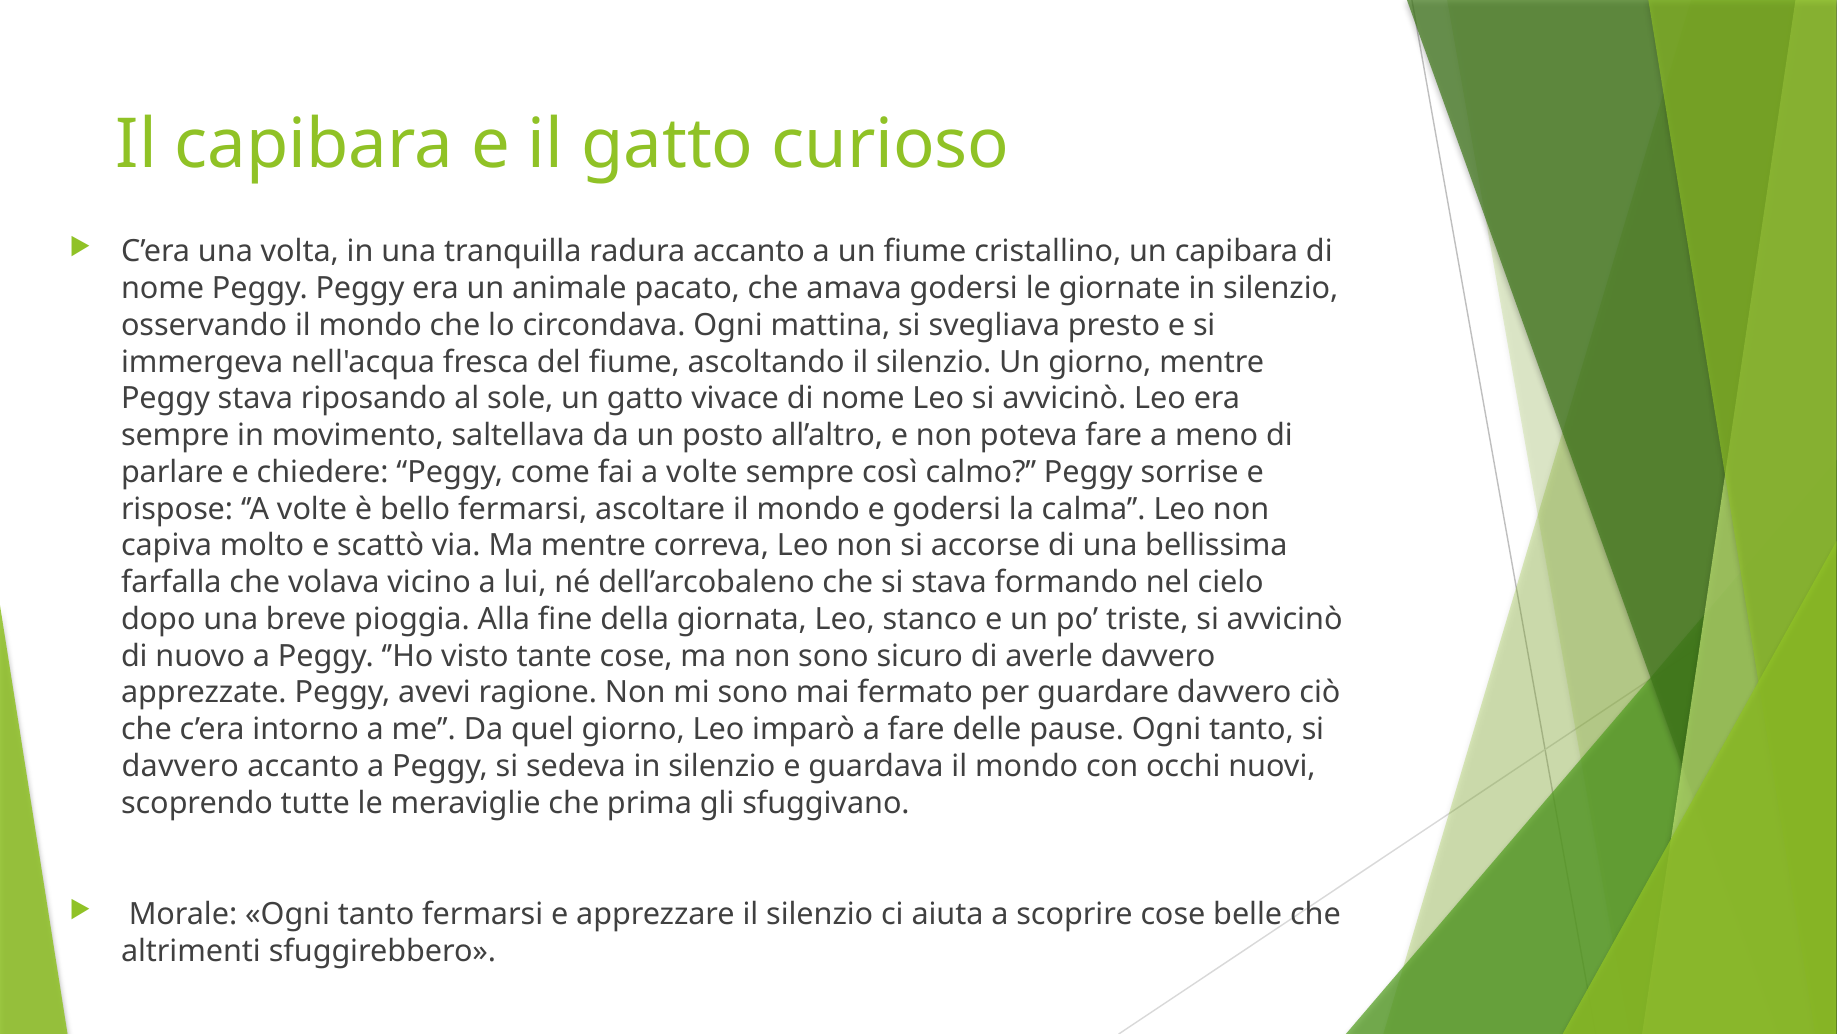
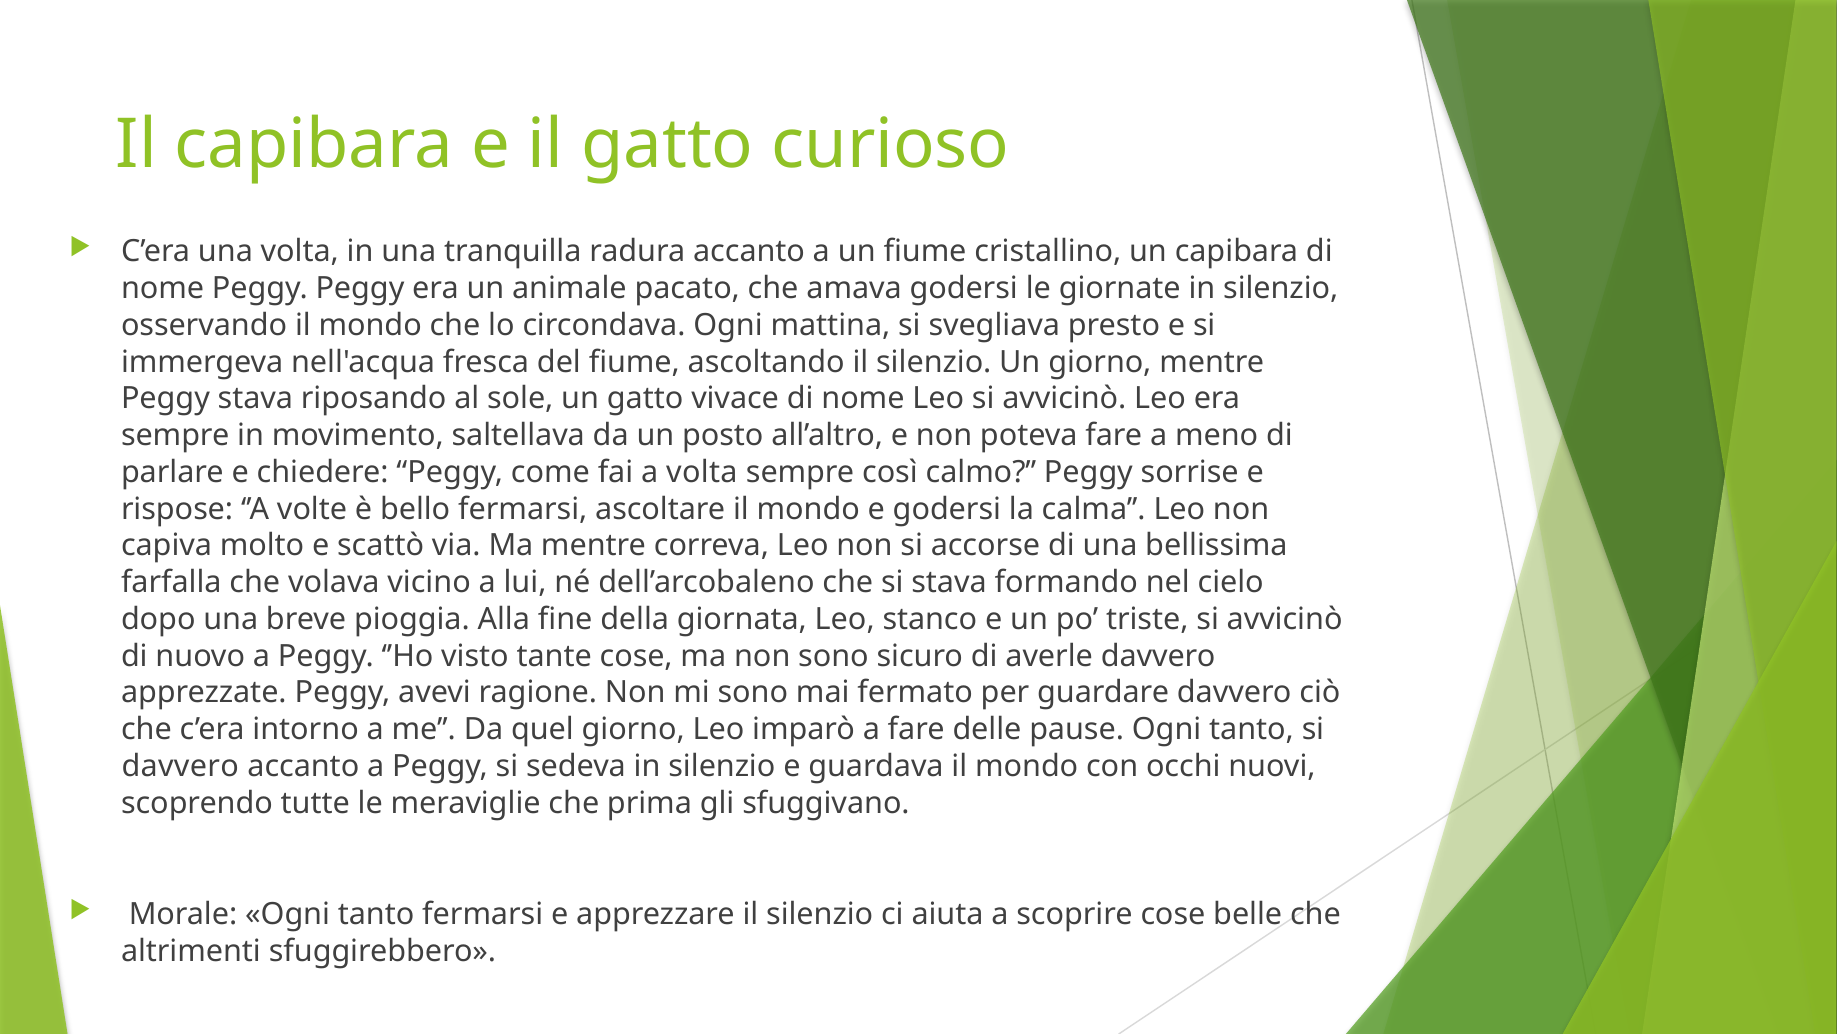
a volte: volte -> volta
